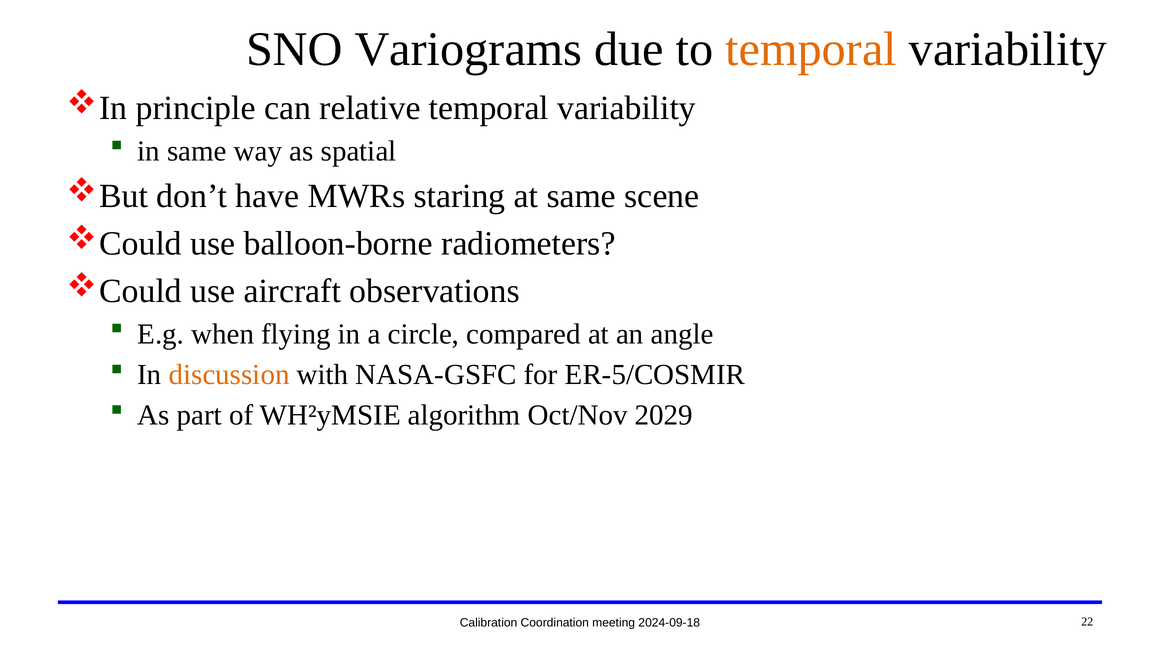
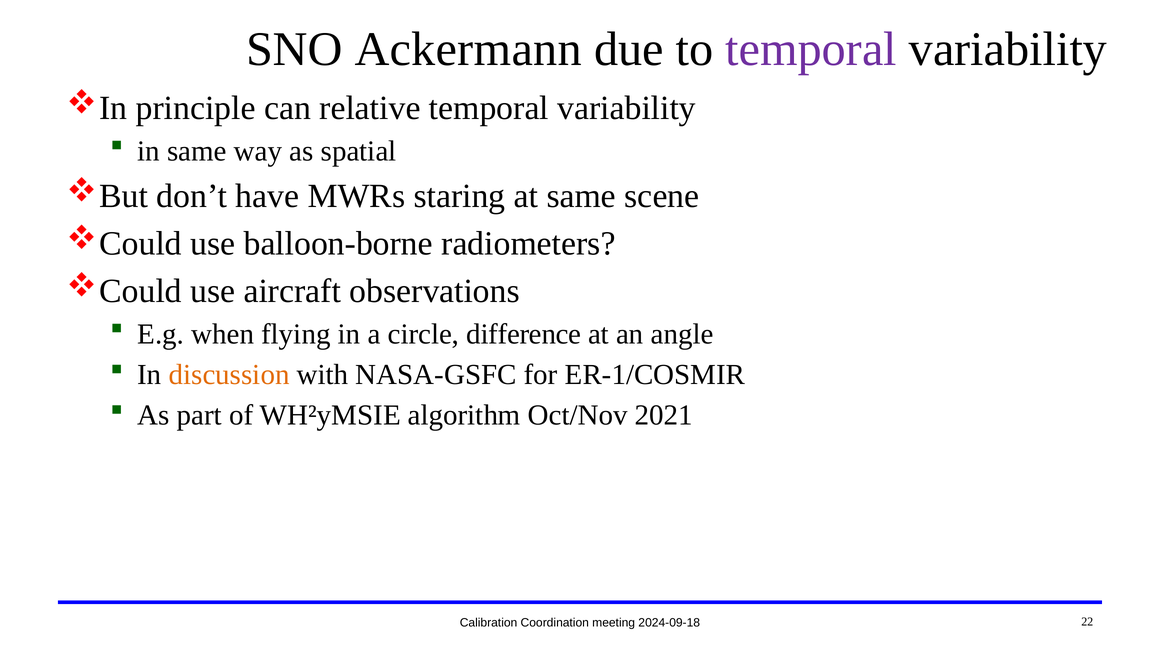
Variograms: Variograms -> Ackermann
temporal at (811, 49) colour: orange -> purple
compared: compared -> difference
ER-5/COSMIR: ER-5/COSMIR -> ER-1/COSMIR
2029: 2029 -> 2021
